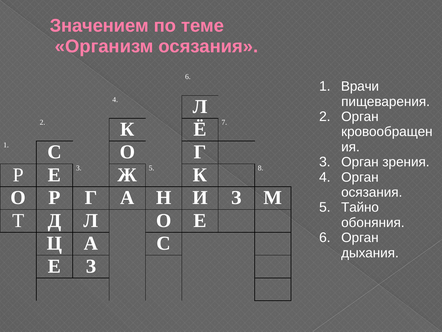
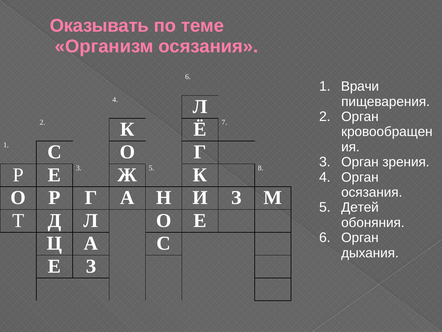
Значением: Значением -> Оказывать
Тайно: Тайно -> Детей
